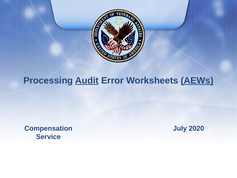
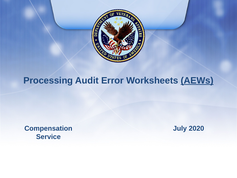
Audit underline: present -> none
